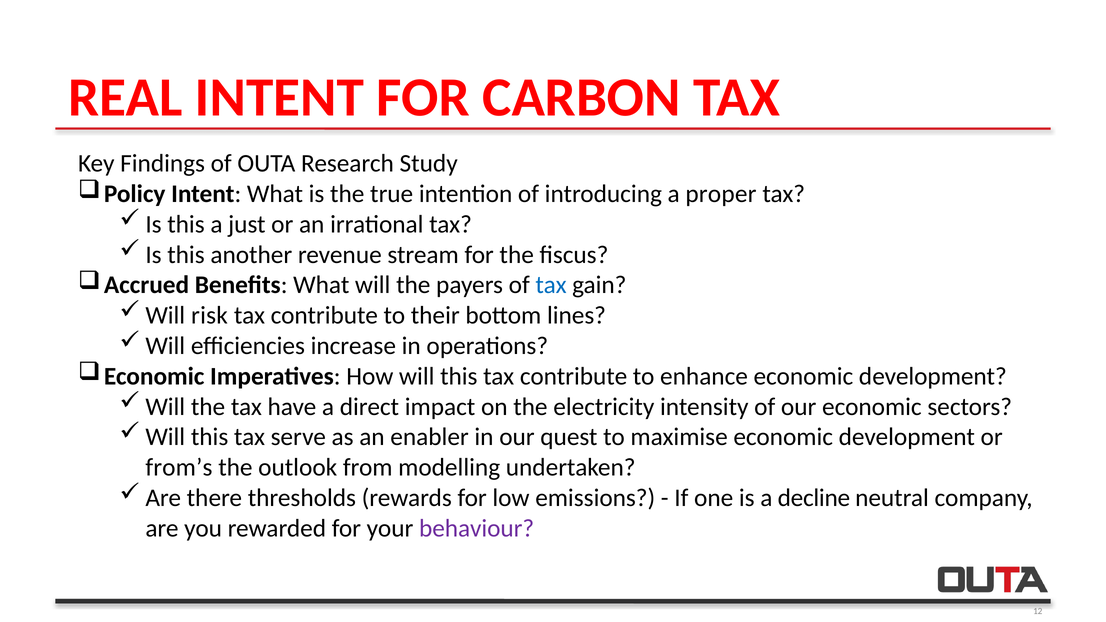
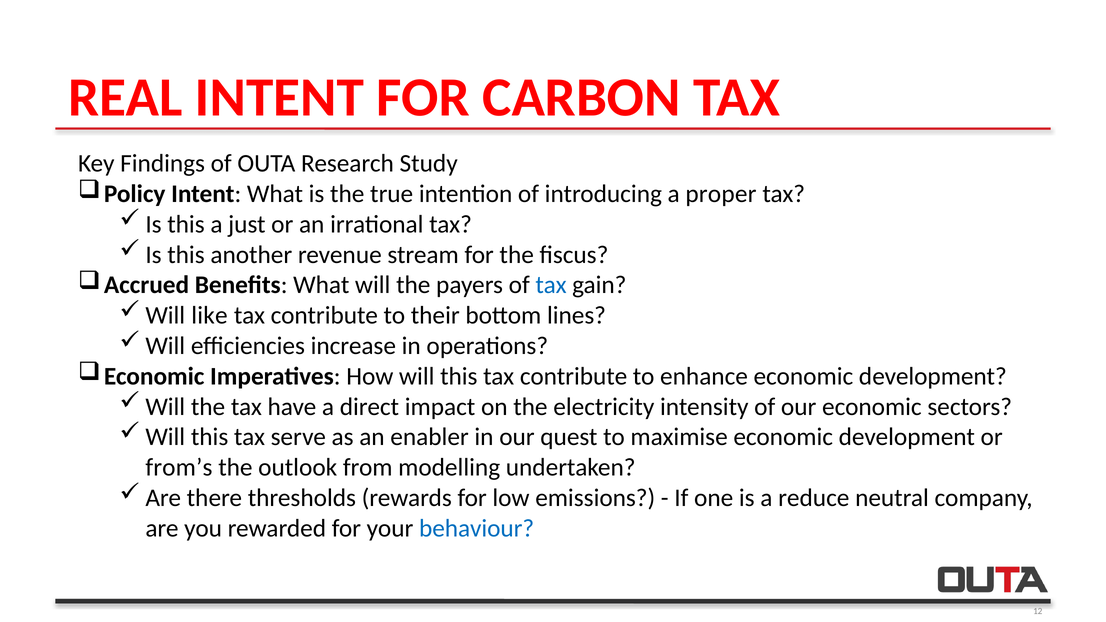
risk: risk -> like
decline: decline -> reduce
behaviour colour: purple -> blue
